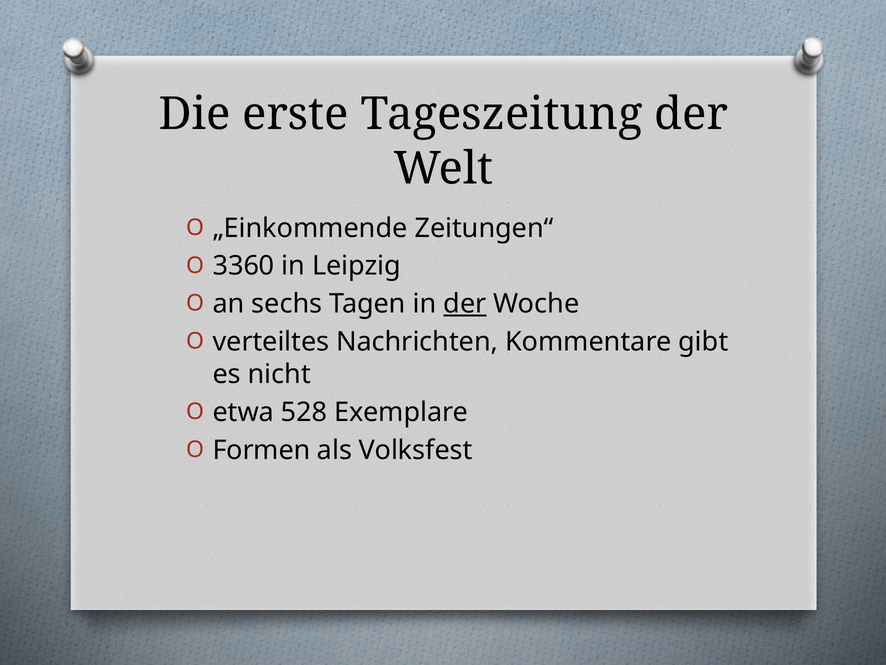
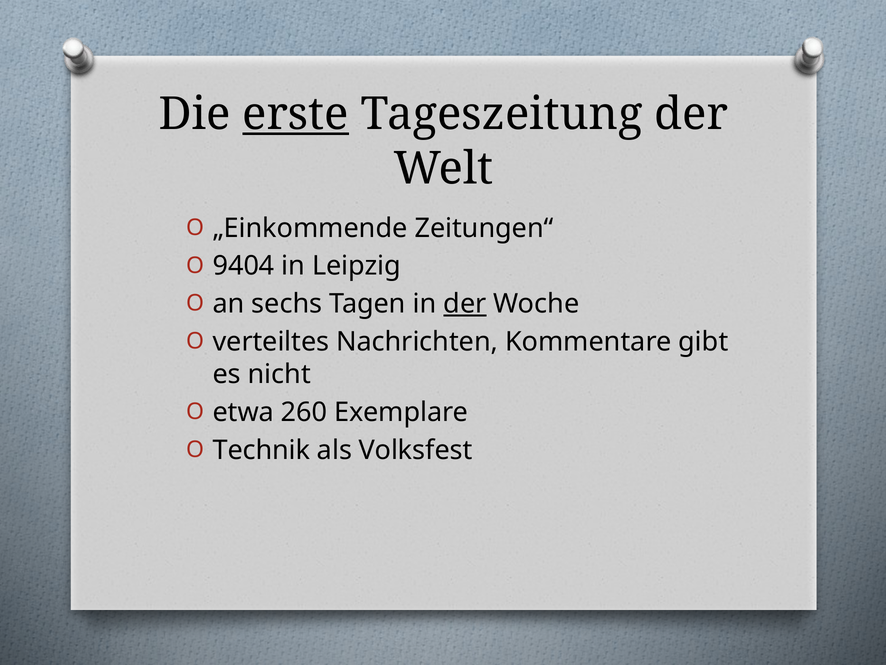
erste underline: none -> present
3360: 3360 -> 9404
528: 528 -> 260
Formen: Formen -> Technik
